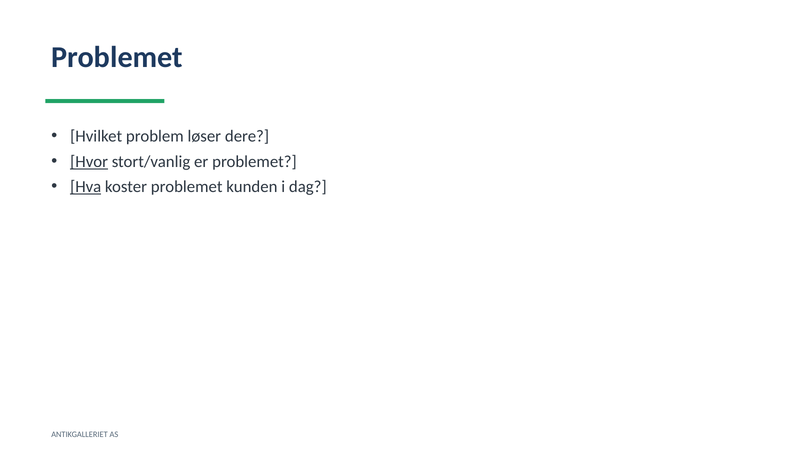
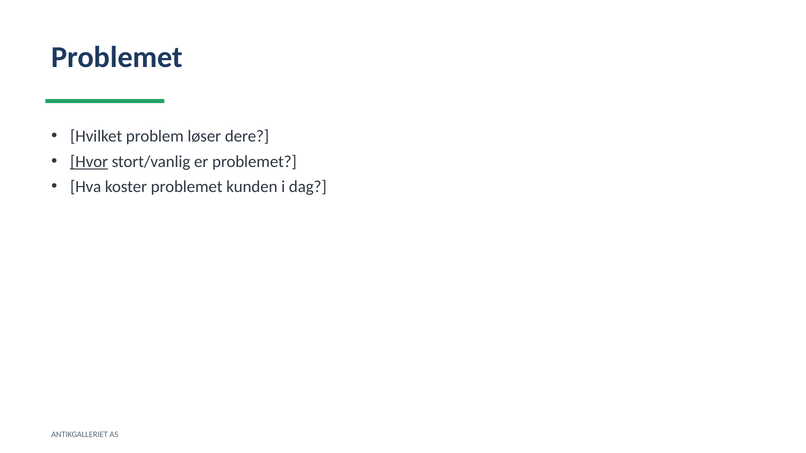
Hva underline: present -> none
